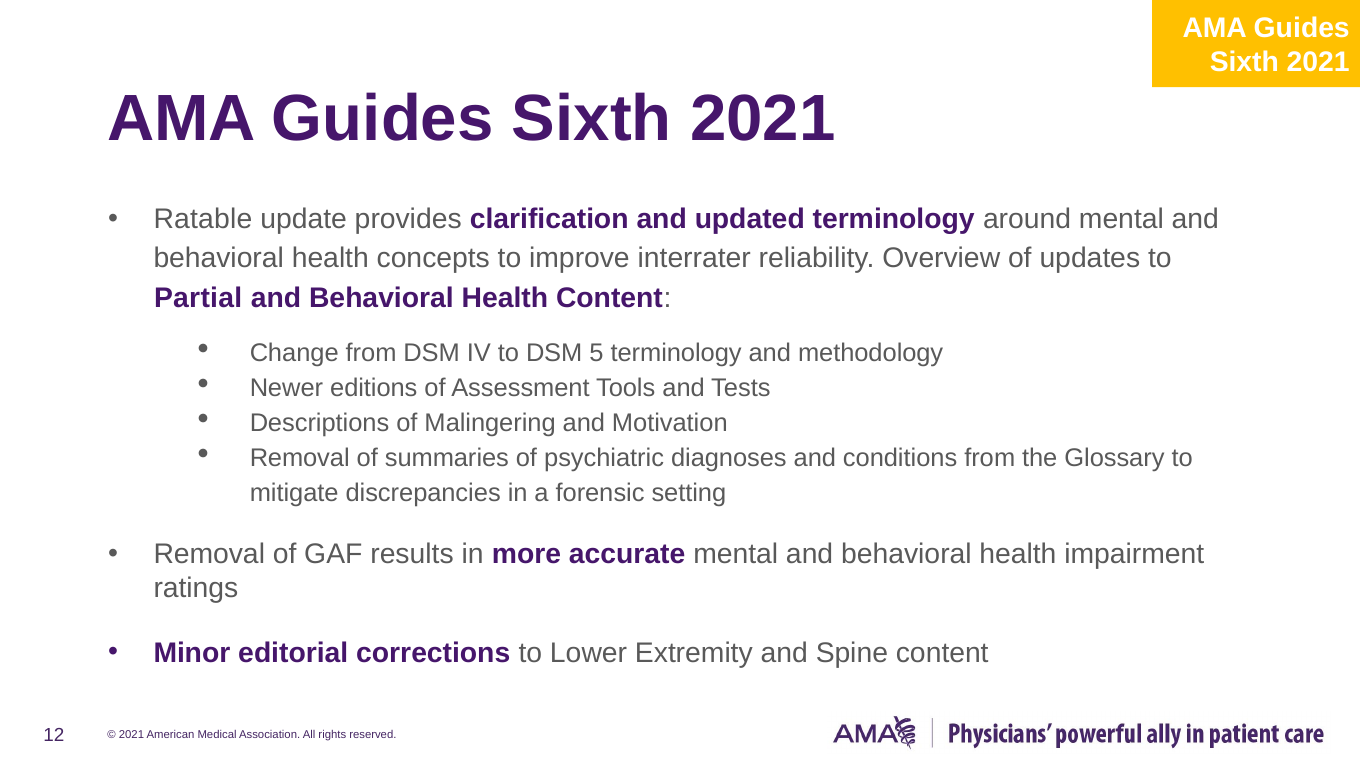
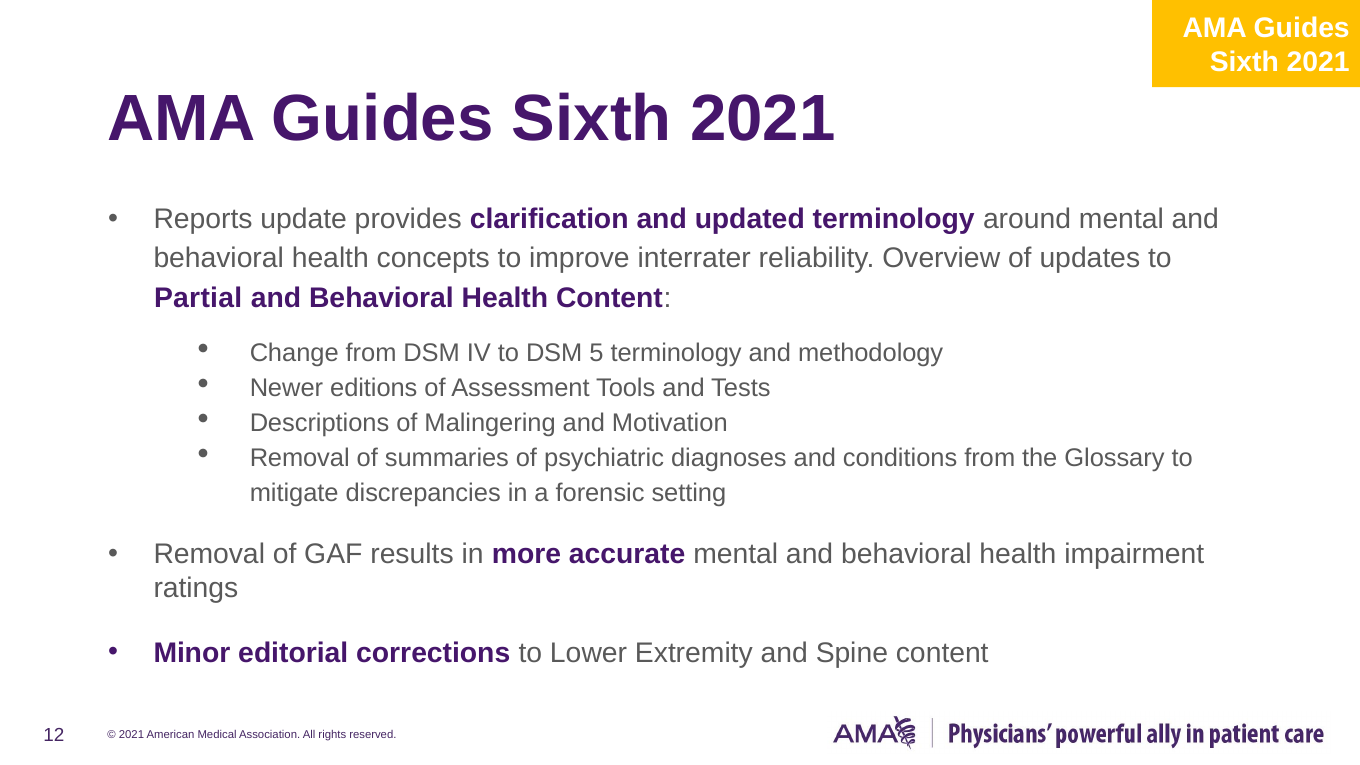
Ratable: Ratable -> Reports
